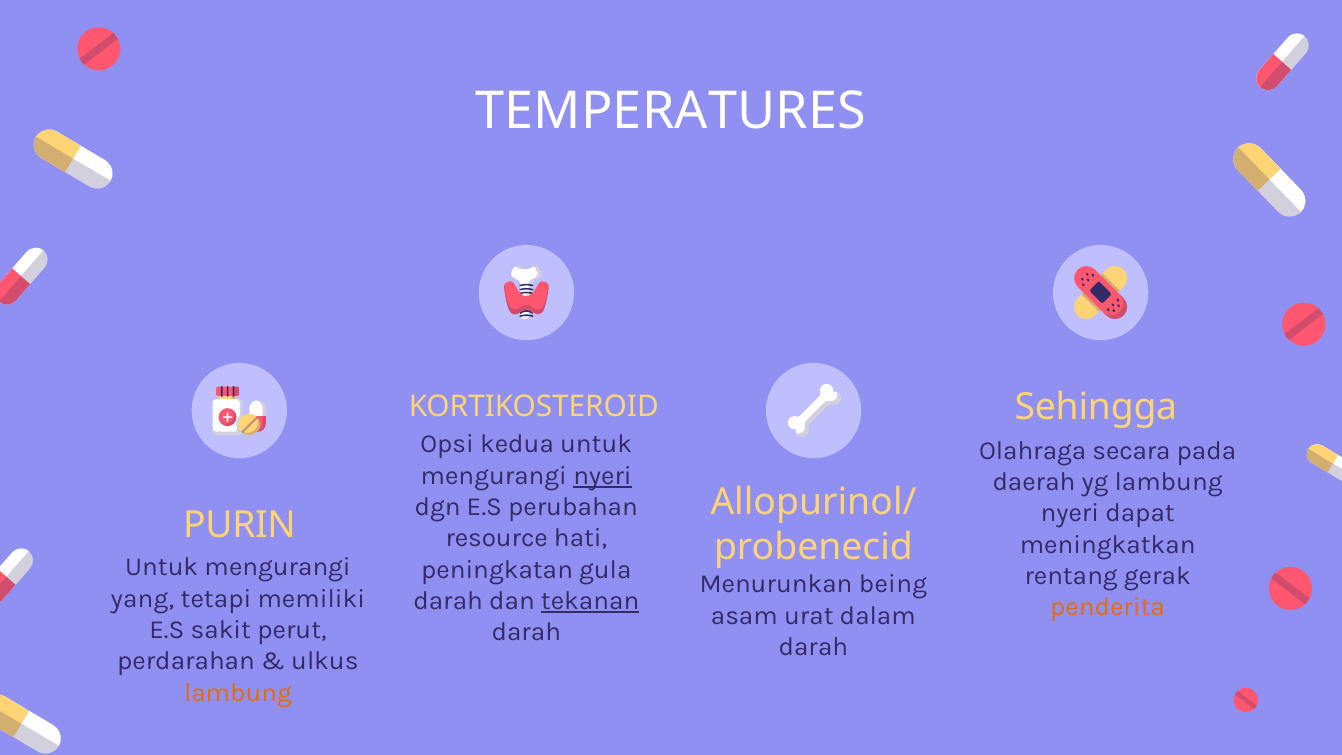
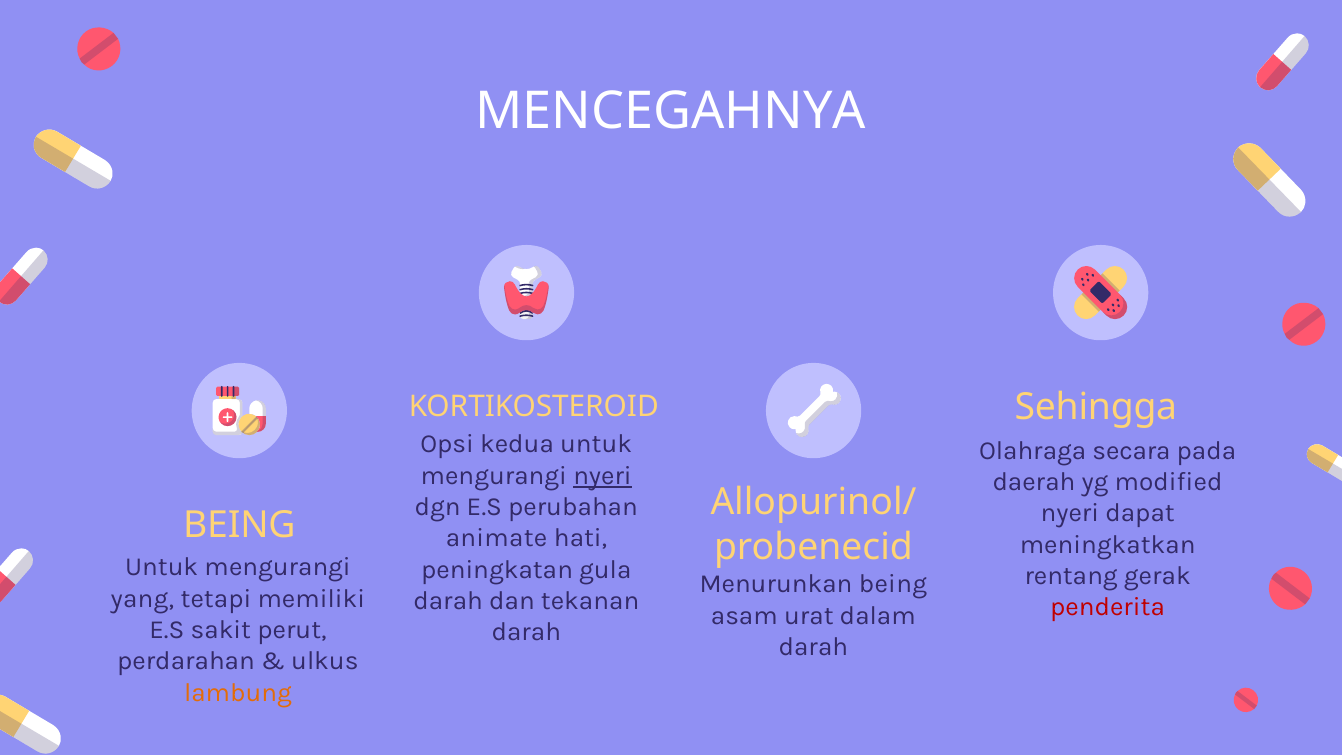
TEMPERATURES: TEMPERATURES -> MENCEGAHNYA
yg lambung: lambung -> modified
PURIN at (239, 525): PURIN -> BEING
resource: resource -> animate
tekanan underline: present -> none
penderita colour: orange -> red
